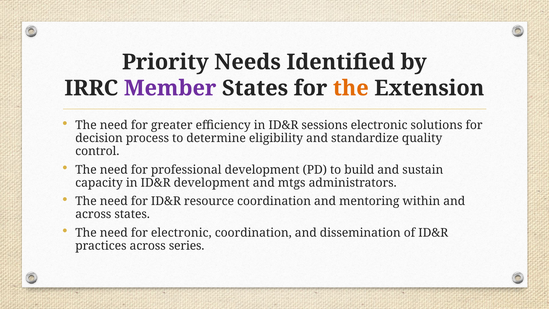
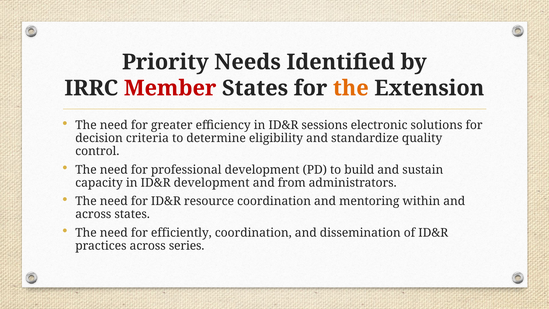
Member colour: purple -> red
process: process -> criteria
mtgs: mtgs -> from
for electronic: electronic -> efficiently
